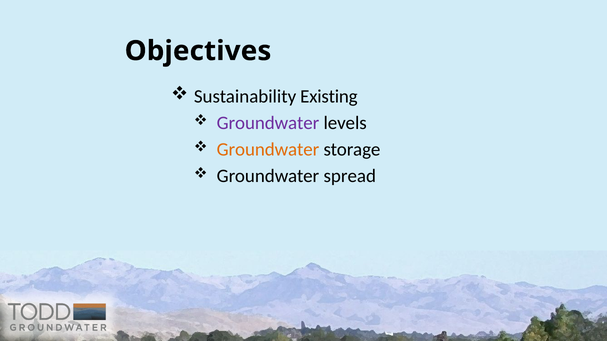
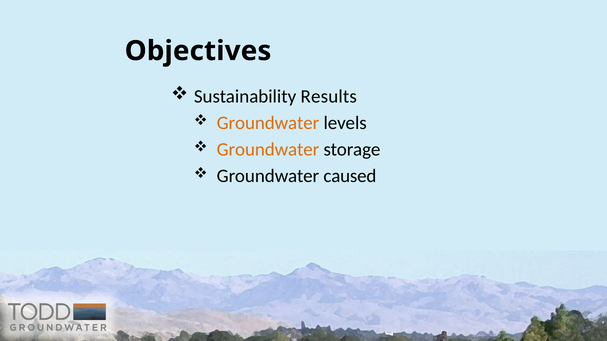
Existing: Existing -> Results
Groundwater at (268, 123) colour: purple -> orange
spread: spread -> caused
